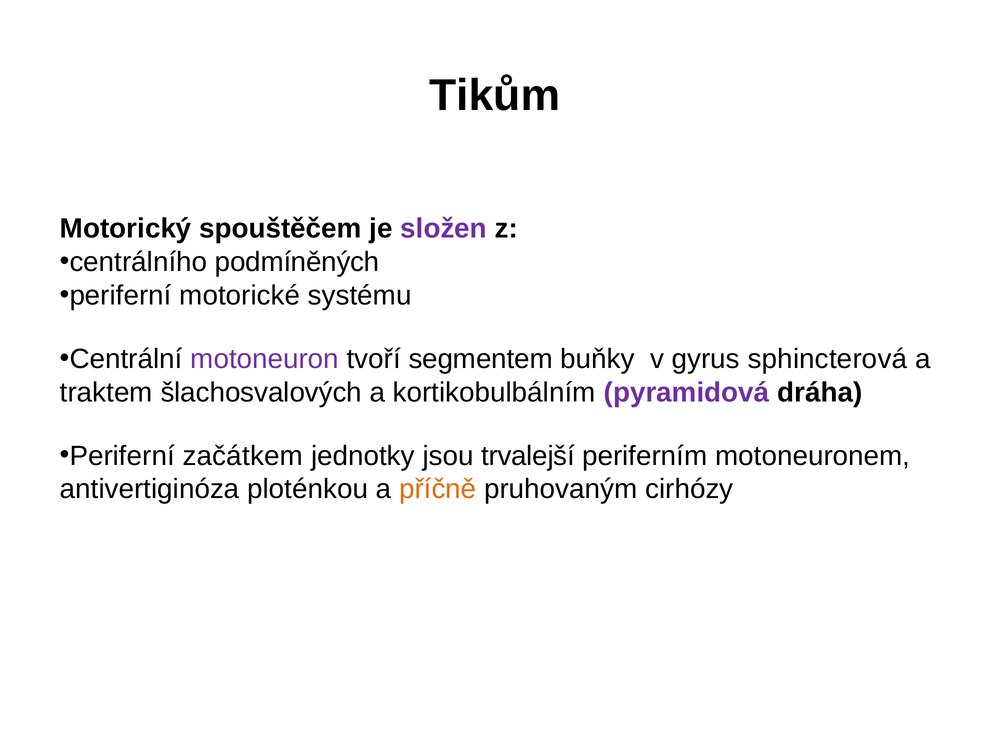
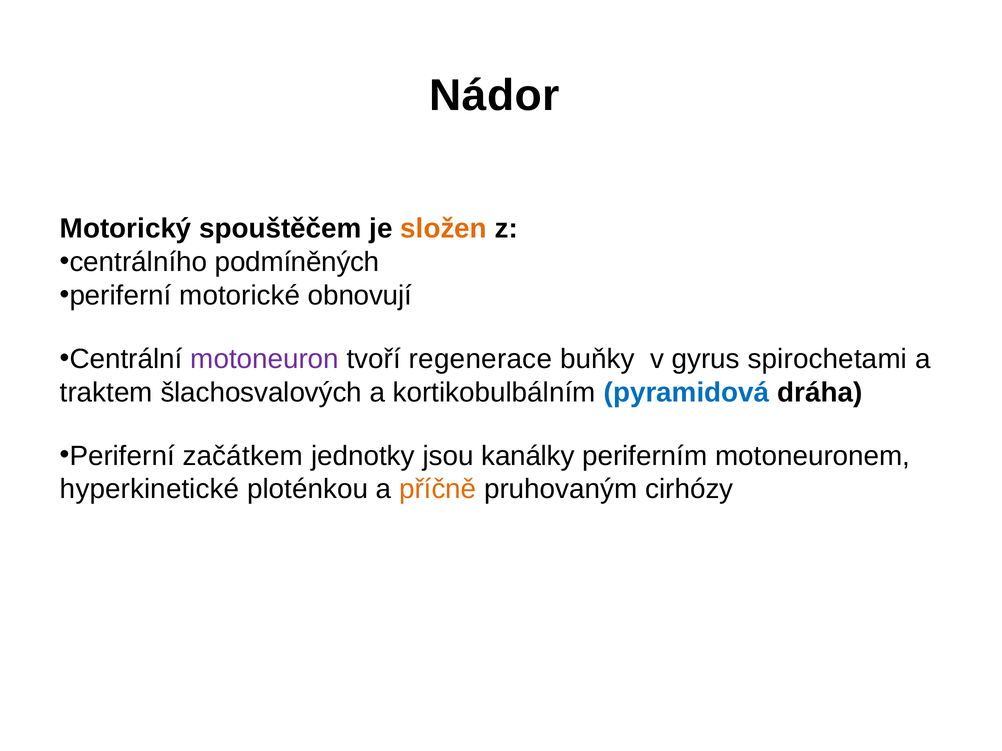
Tikům: Tikům -> Nádor
složen colour: purple -> orange
systému: systému -> obnovují
segmentem: segmentem -> regenerace
sphincterová: sphincterová -> spirochetami
pyramidová colour: purple -> blue
trvalejší: trvalejší -> kanálky
antivertiginóza: antivertiginóza -> hyperkinetické
